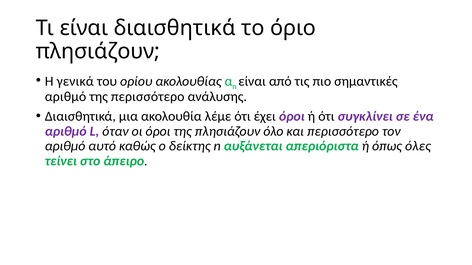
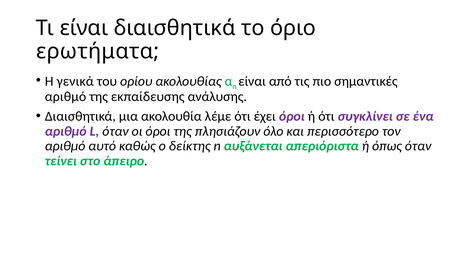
πλησιάζουν at (98, 51): πλησιάζουν -> ερωτήματα
της περισσότερο: περισσότερο -> εκπαίδευσης
όπως όλες: όλες -> όταν
